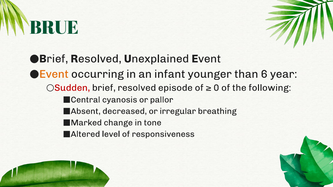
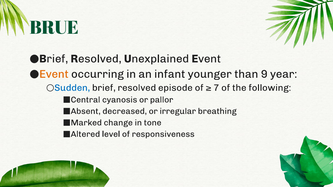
6: 6 -> 9
Sudden colour: red -> blue
0: 0 -> 7
